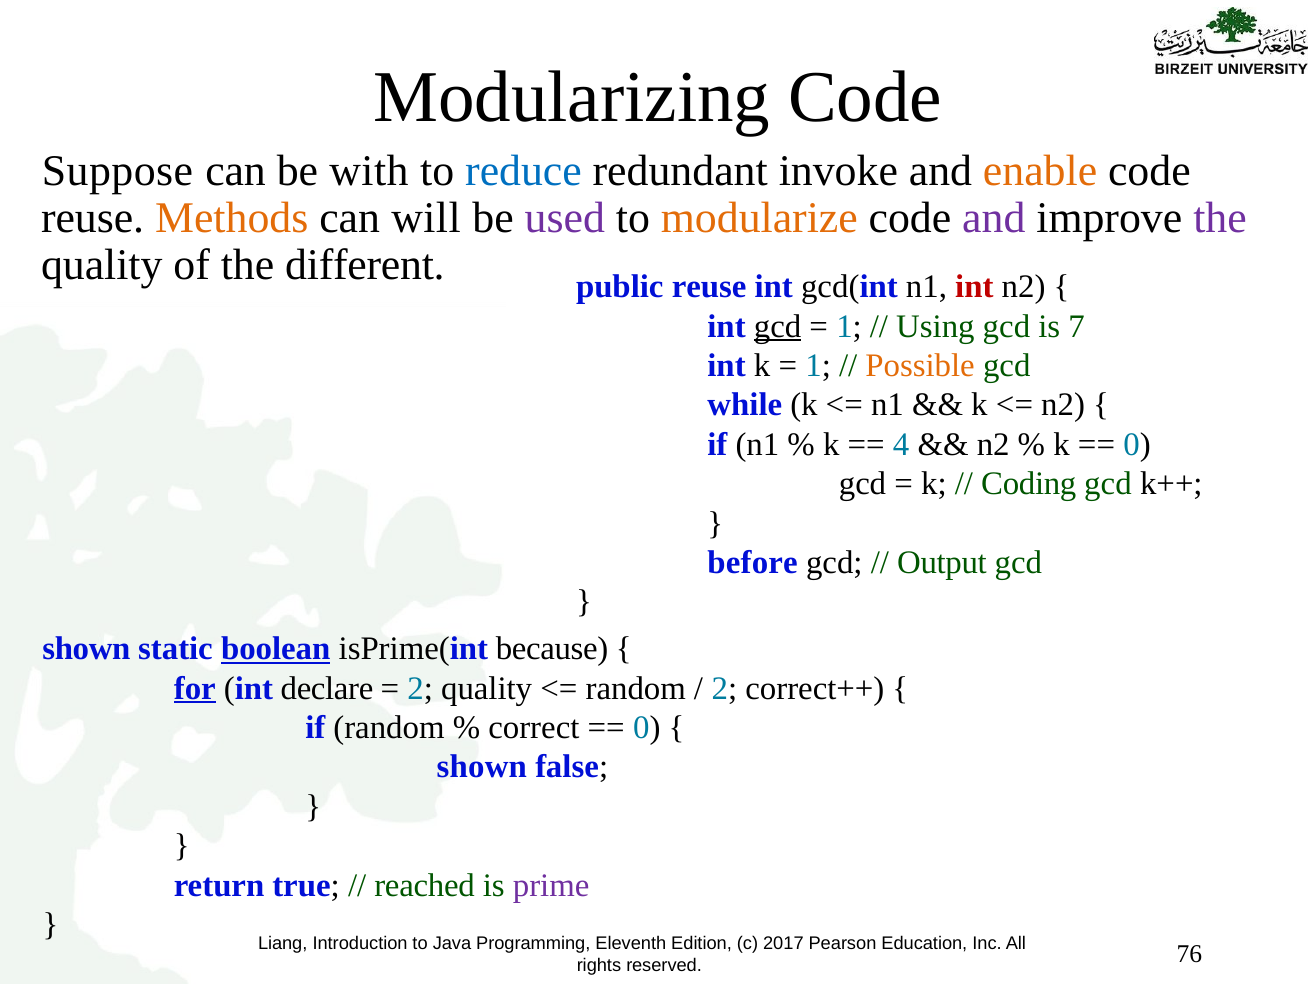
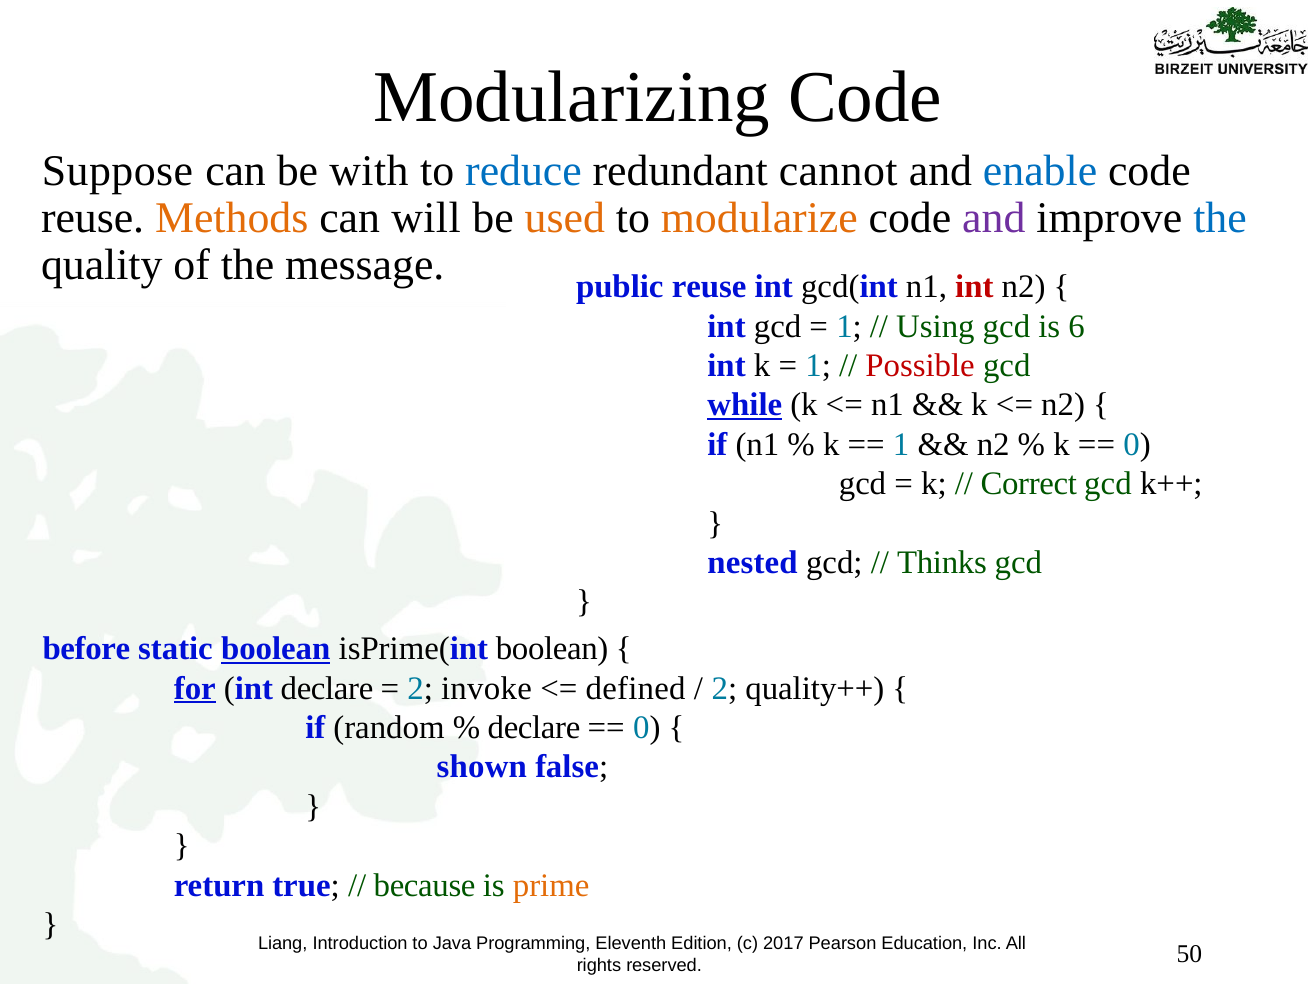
invoke: invoke -> cannot
enable colour: orange -> blue
used colour: purple -> orange
the at (1220, 218) colour: purple -> blue
different: different -> message
gcd at (778, 327) underline: present -> none
7: 7 -> 6
Possible colour: orange -> red
while underline: none -> present
4 at (901, 445): 4 -> 1
Coding: Coding -> Correct
before: before -> nested
Output: Output -> Thinks
shown at (86, 649): shown -> before
isPrime(int because: because -> boolean
2 quality: quality -> invoke
random at (636, 689): random -> defined
correct++: correct++ -> quality++
correct at (534, 728): correct -> declare
reached: reached -> because
prime colour: purple -> orange
76: 76 -> 50
